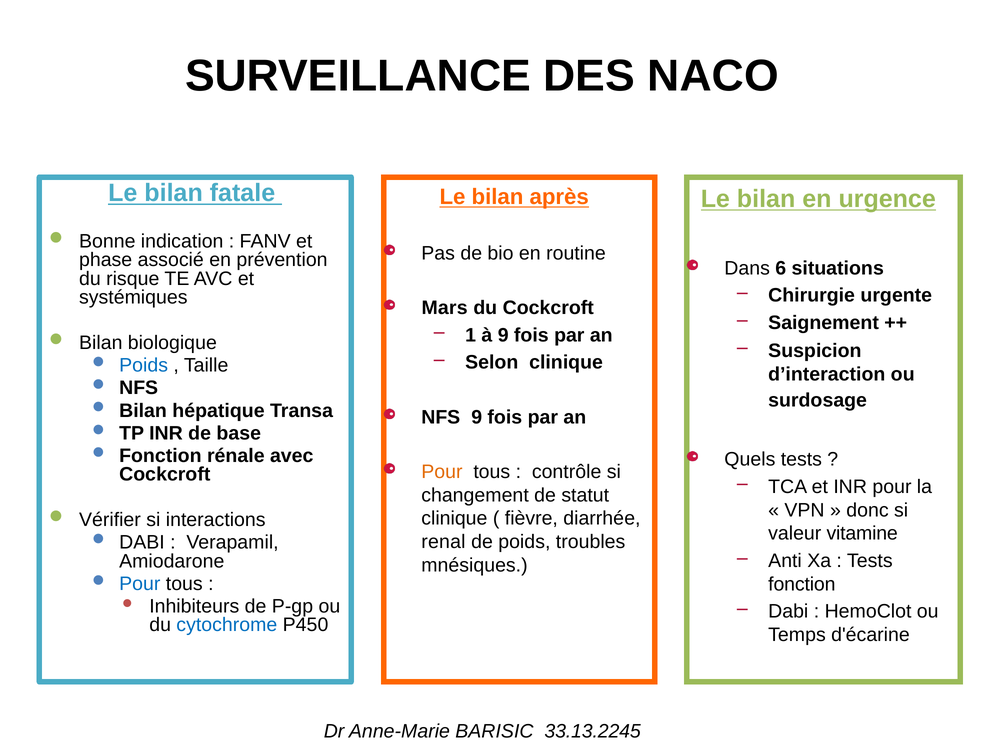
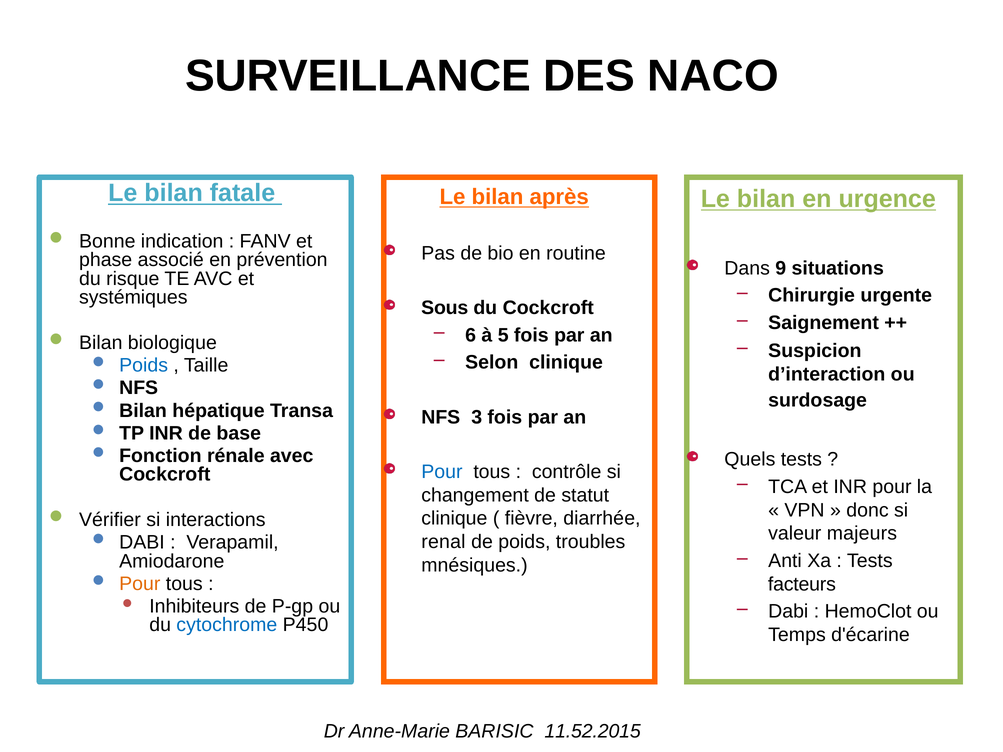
6: 6 -> 9
Mars: Mars -> Sous
1: 1 -> 6
à 9: 9 -> 5
NFS 9: 9 -> 3
Pour at (442, 472) colour: orange -> blue
vitamine: vitamine -> majeurs
Pour at (140, 584) colour: blue -> orange
fonction at (802, 584): fonction -> facteurs
33.13.2245: 33.13.2245 -> 11.52.2015
